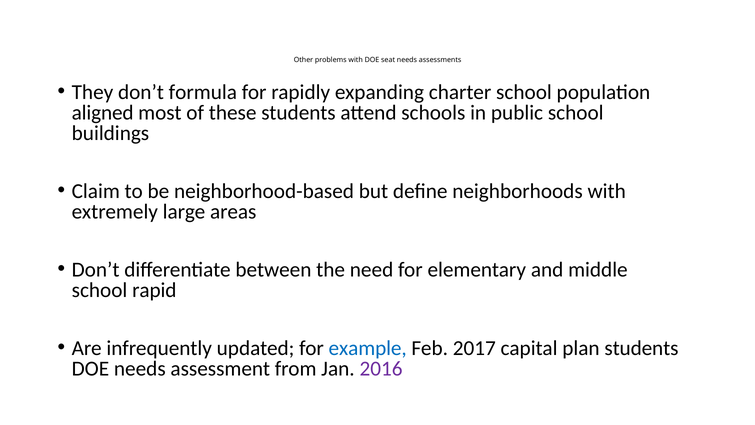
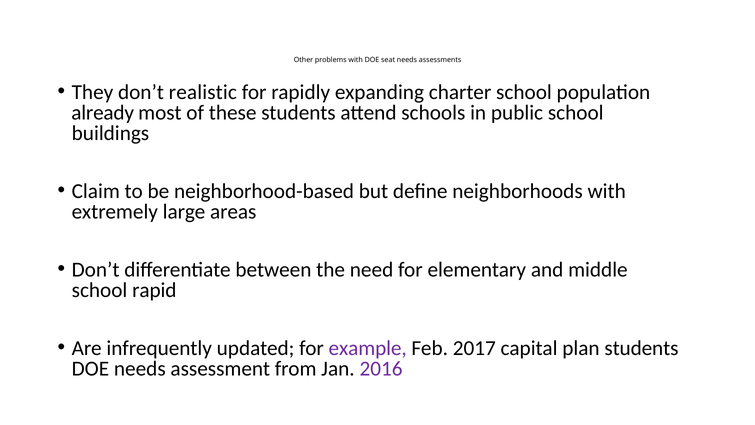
formula: formula -> realistic
aligned: aligned -> already
example colour: blue -> purple
